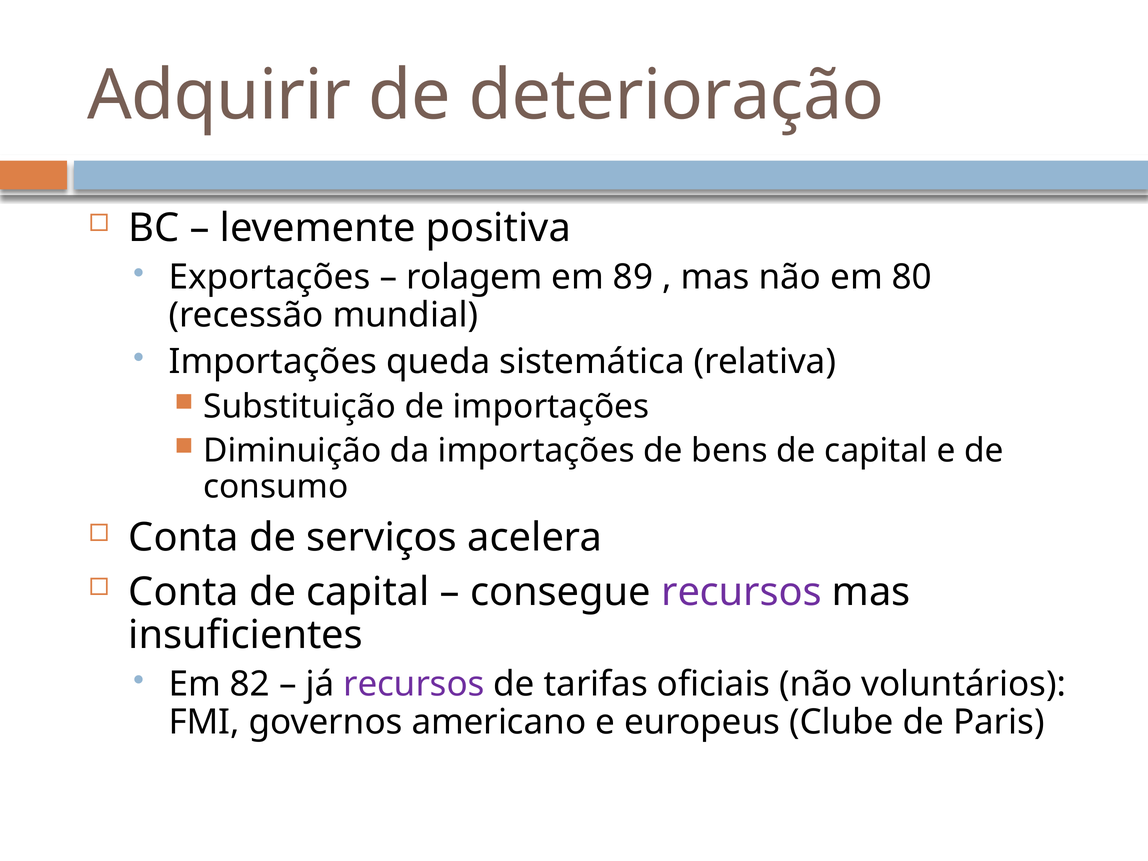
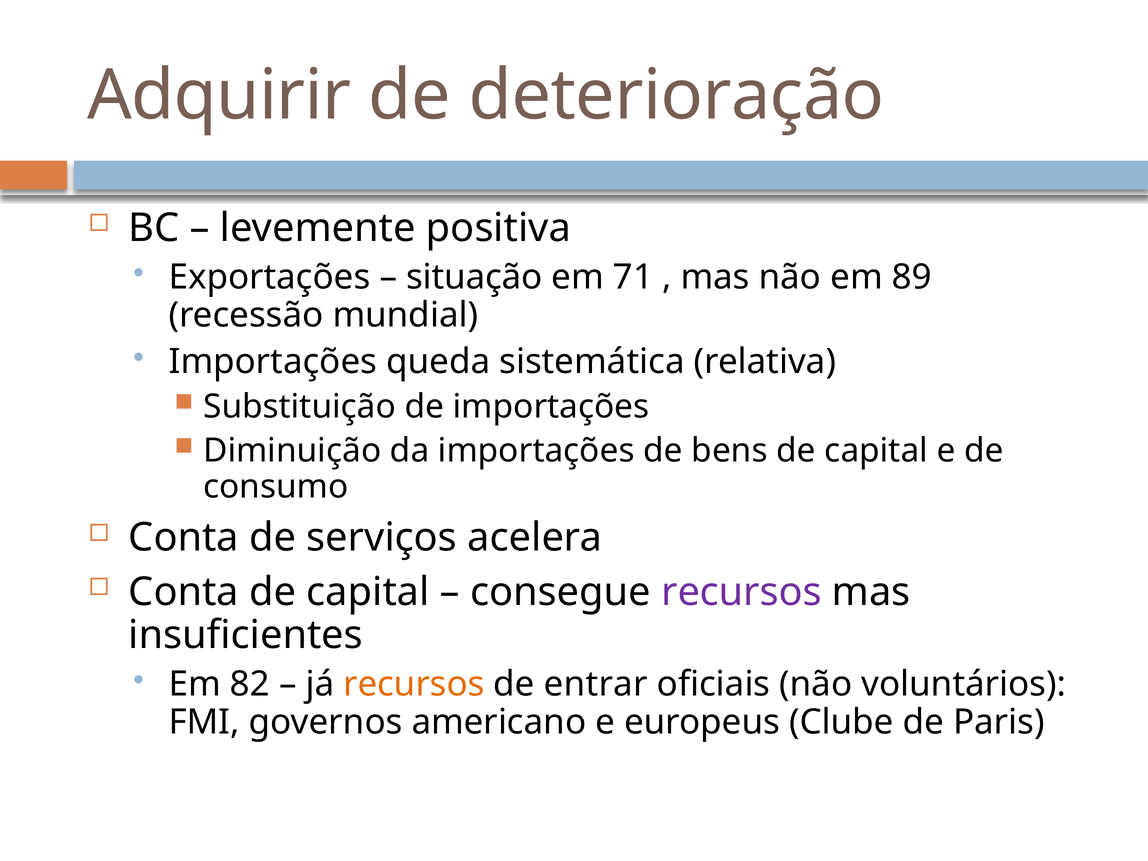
rolagem: rolagem -> situação
89: 89 -> 71
80: 80 -> 89
recursos at (414, 684) colour: purple -> orange
tarifas: tarifas -> entrar
